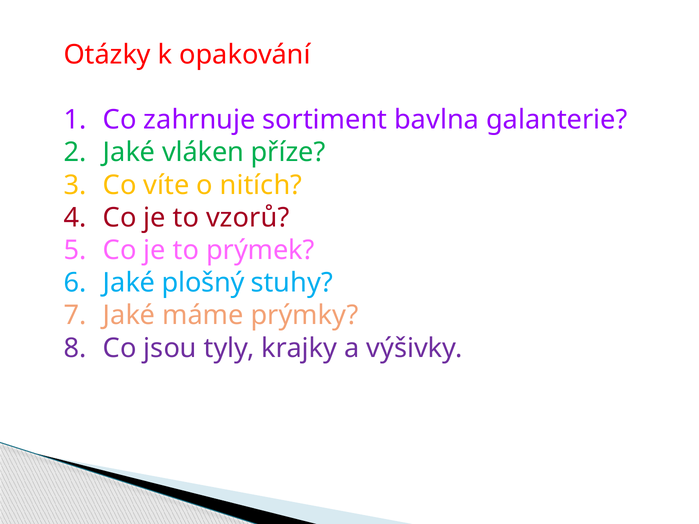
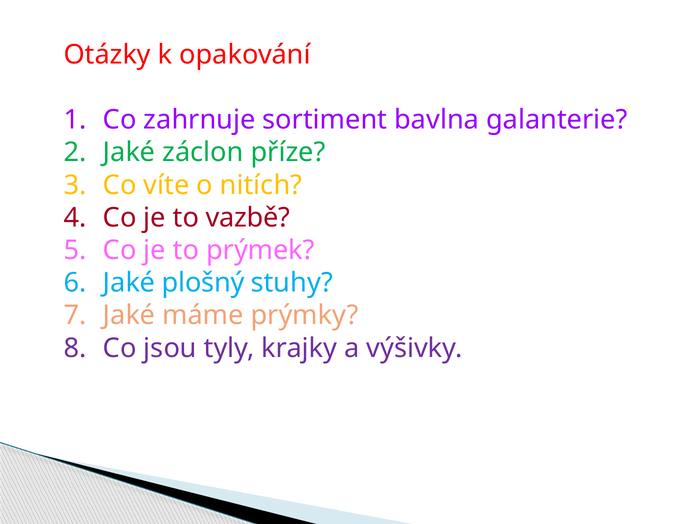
vláken: vláken -> záclon
vzorů: vzorů -> vazbě
